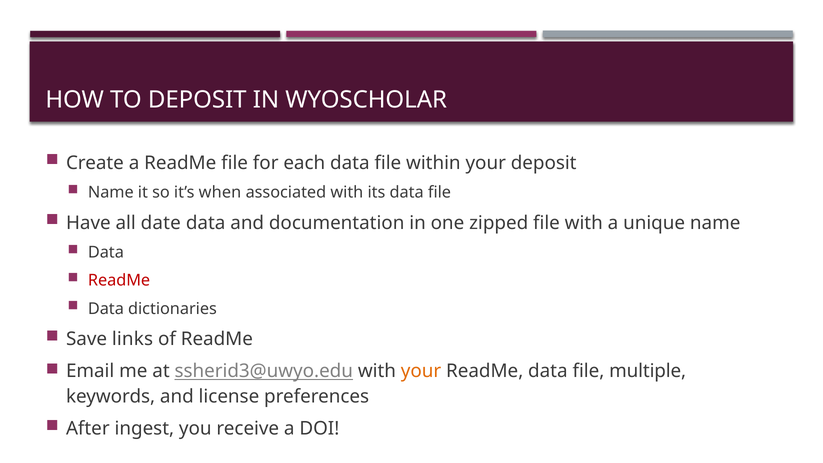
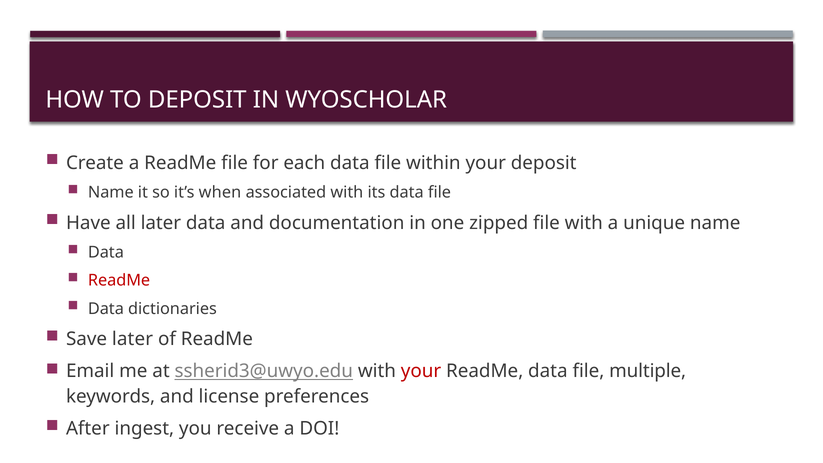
all date: date -> later
Save links: links -> later
your at (421, 371) colour: orange -> red
